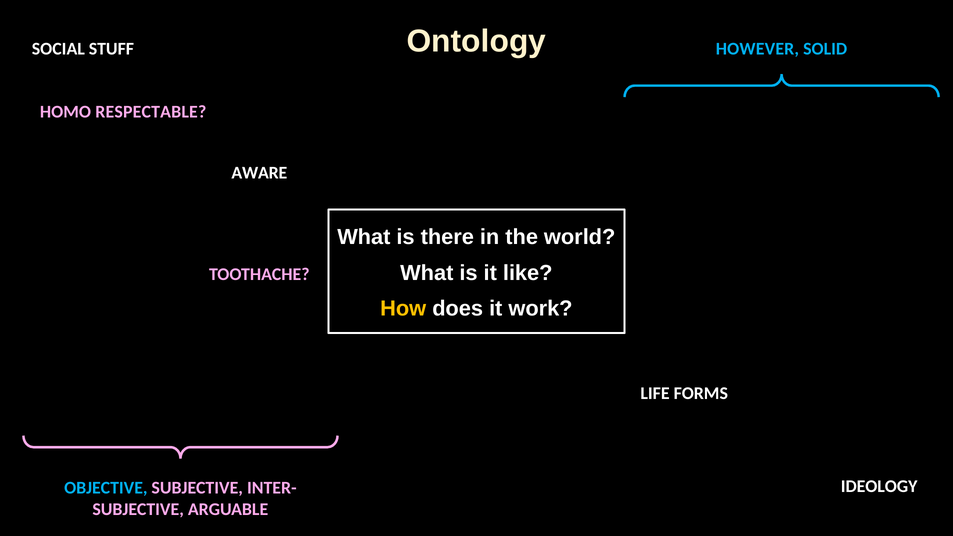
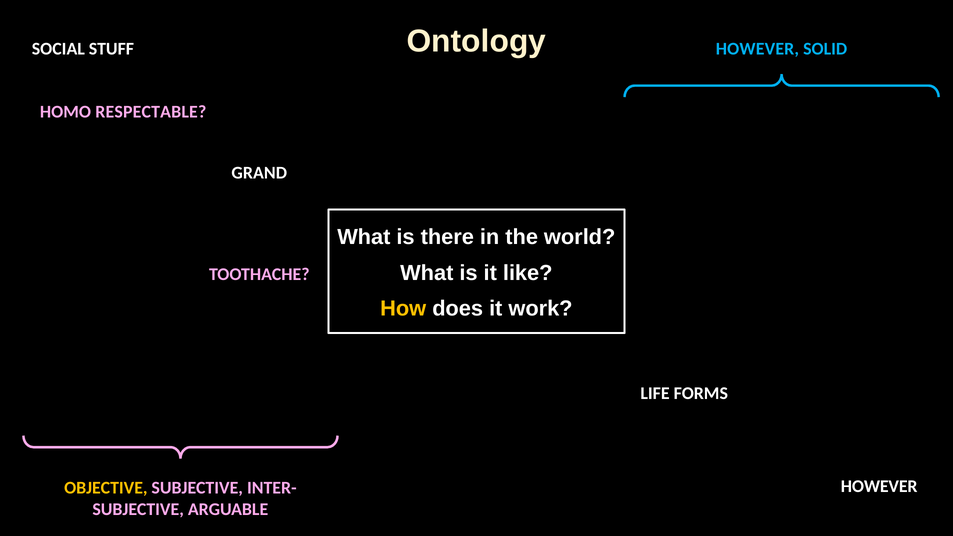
AWARE: AWARE -> GRAND
IDEOLOGY at (879, 486): IDEOLOGY -> HOWEVER
OBJECTIVE colour: light blue -> yellow
